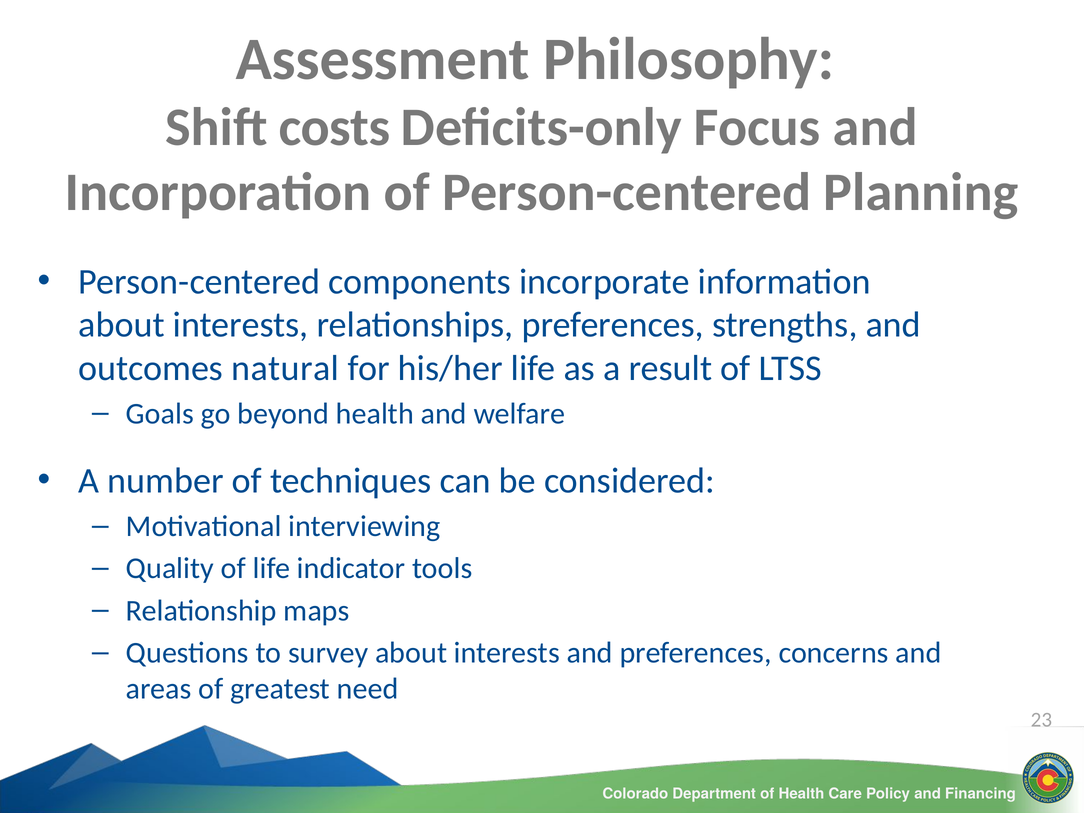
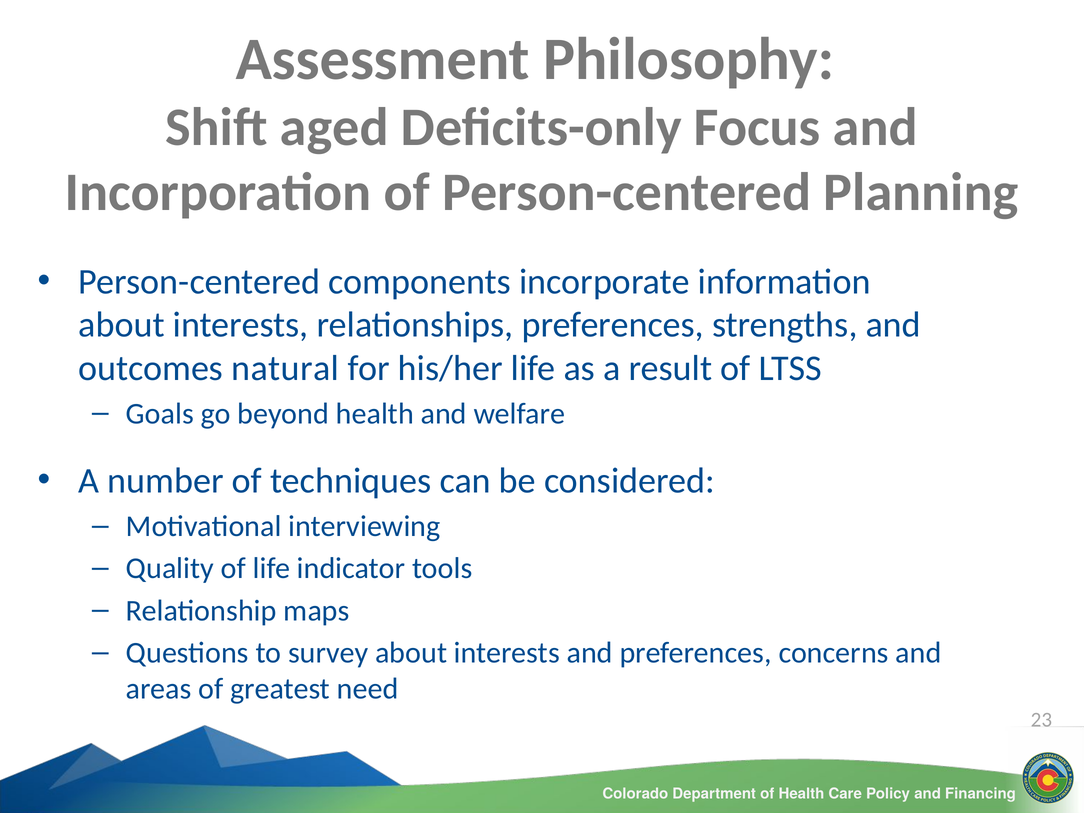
costs: costs -> aged
